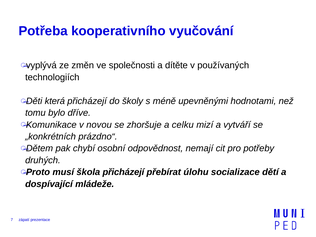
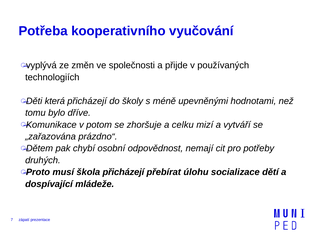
dítěte: dítěte -> přijde
novou: novou -> potom
„konkrétních: „konkrétních -> „zařazována
